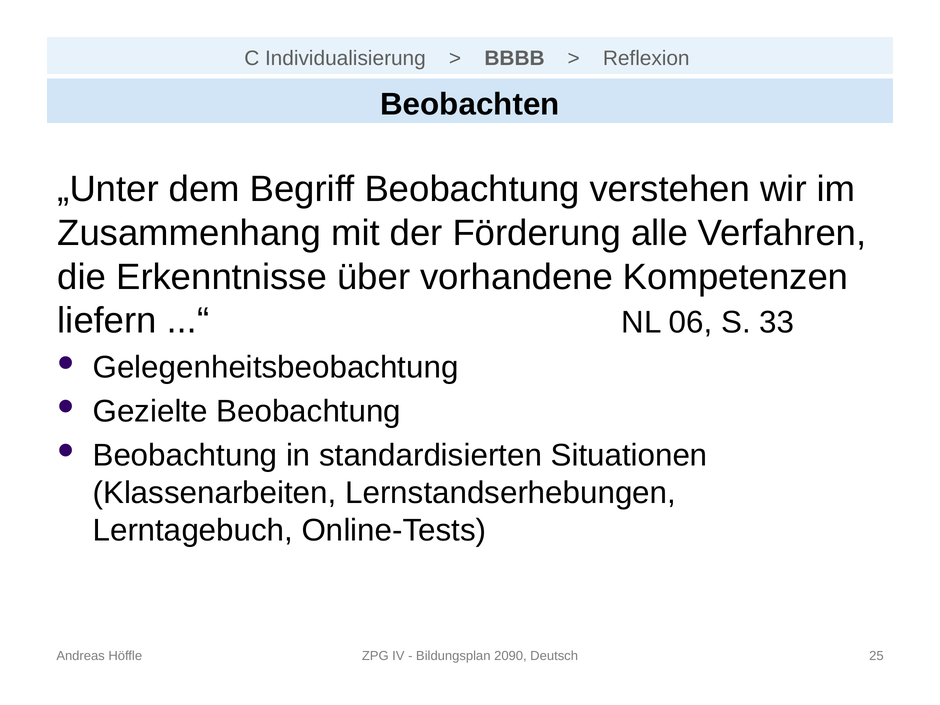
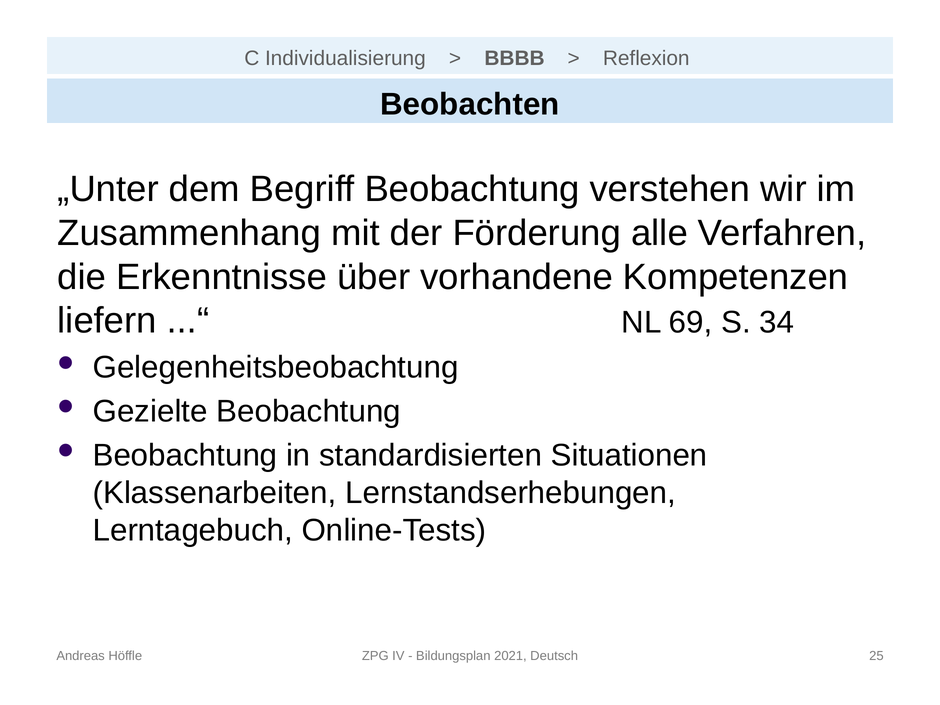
06: 06 -> 69
33: 33 -> 34
2090: 2090 -> 2021
